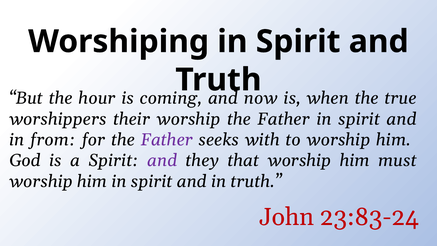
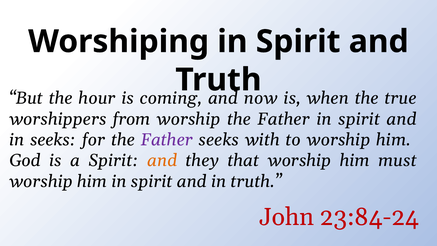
their: their -> from
in from: from -> seeks
and at (162, 160) colour: purple -> orange
23:83-24: 23:83-24 -> 23:84-24
